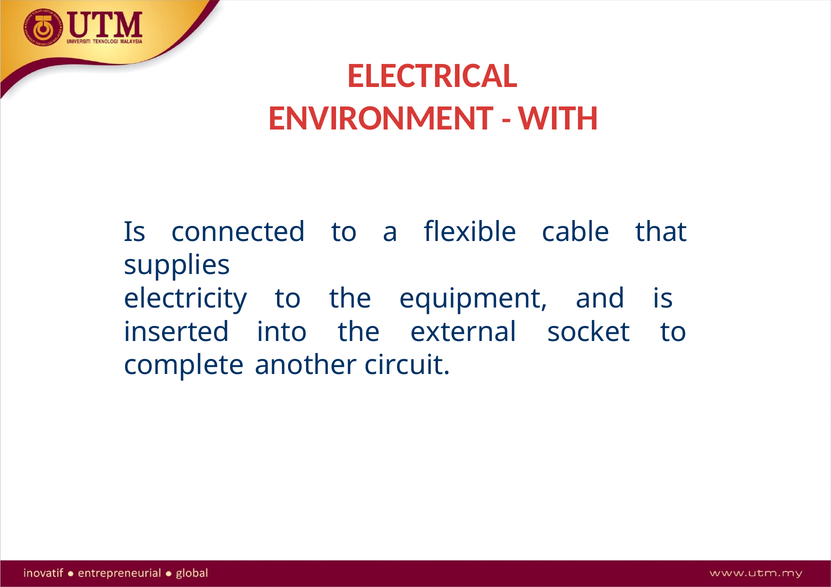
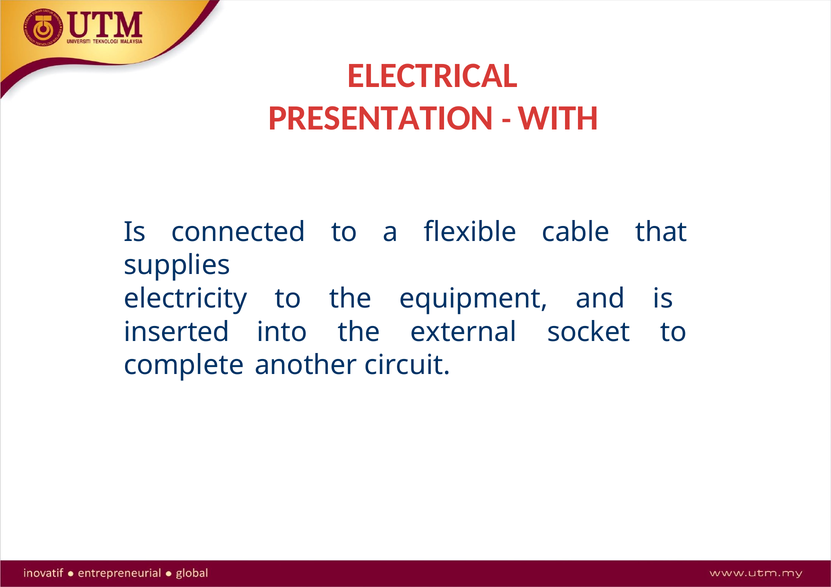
ENVIRONMENT: ENVIRONMENT -> PRESENTATION
